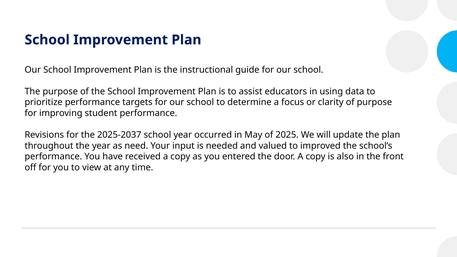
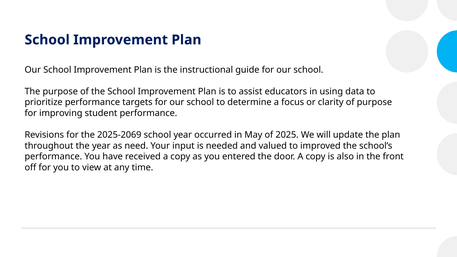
2025-2037: 2025-2037 -> 2025-2069
